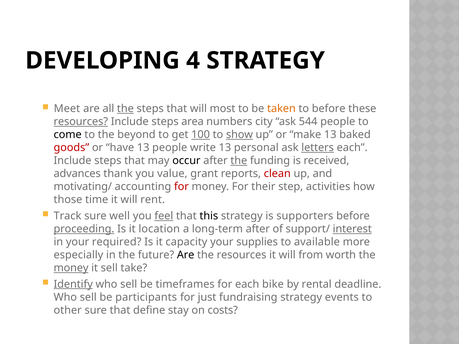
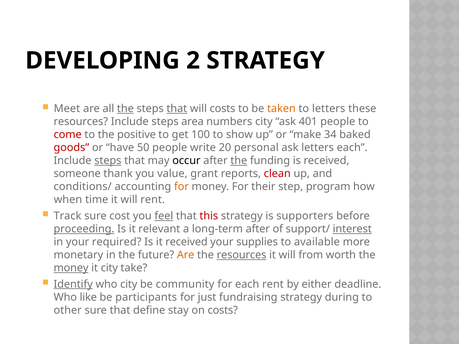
4: 4 -> 2
that at (177, 109) underline: none -> present
will most: most -> costs
to before: before -> letters
resources at (81, 122) underline: present -> none
544: 544 -> 401
come colour: black -> red
beyond: beyond -> positive
100 underline: present -> none
show underline: present -> none
make 13: 13 -> 34
have 13: 13 -> 50
write 13: 13 -> 20
letters at (318, 148) underline: present -> none
steps at (108, 161) underline: none -> present
advances: advances -> someone
motivating/: motivating/ -> conditions/
for at (181, 187) colour: red -> orange
activities: activities -> program
those: those -> when
well: well -> cost
this colour: black -> red
location: location -> relevant
it capacity: capacity -> received
especially: especially -> monetary
Are at (186, 255) colour: black -> orange
resources at (242, 255) underline: none -> present
it sell: sell -> city
sell at (129, 284): sell -> city
timeframes: timeframes -> community
each bike: bike -> rent
rental: rental -> either
sell at (88, 297): sell -> like
events: events -> during
